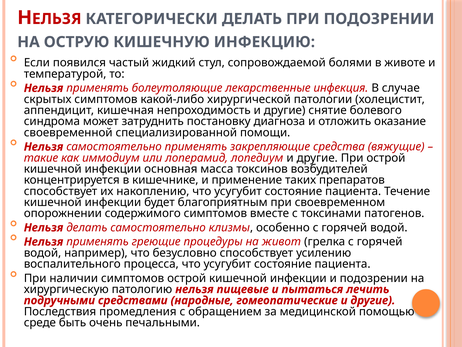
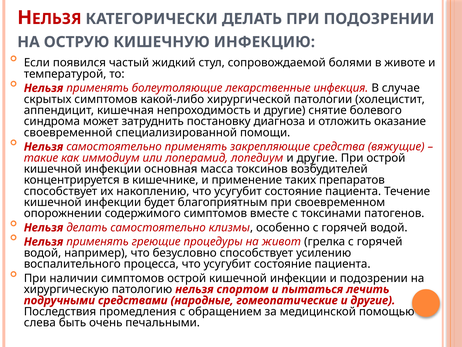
пищевые: пищевые -> спортом
среде: среде -> слева
